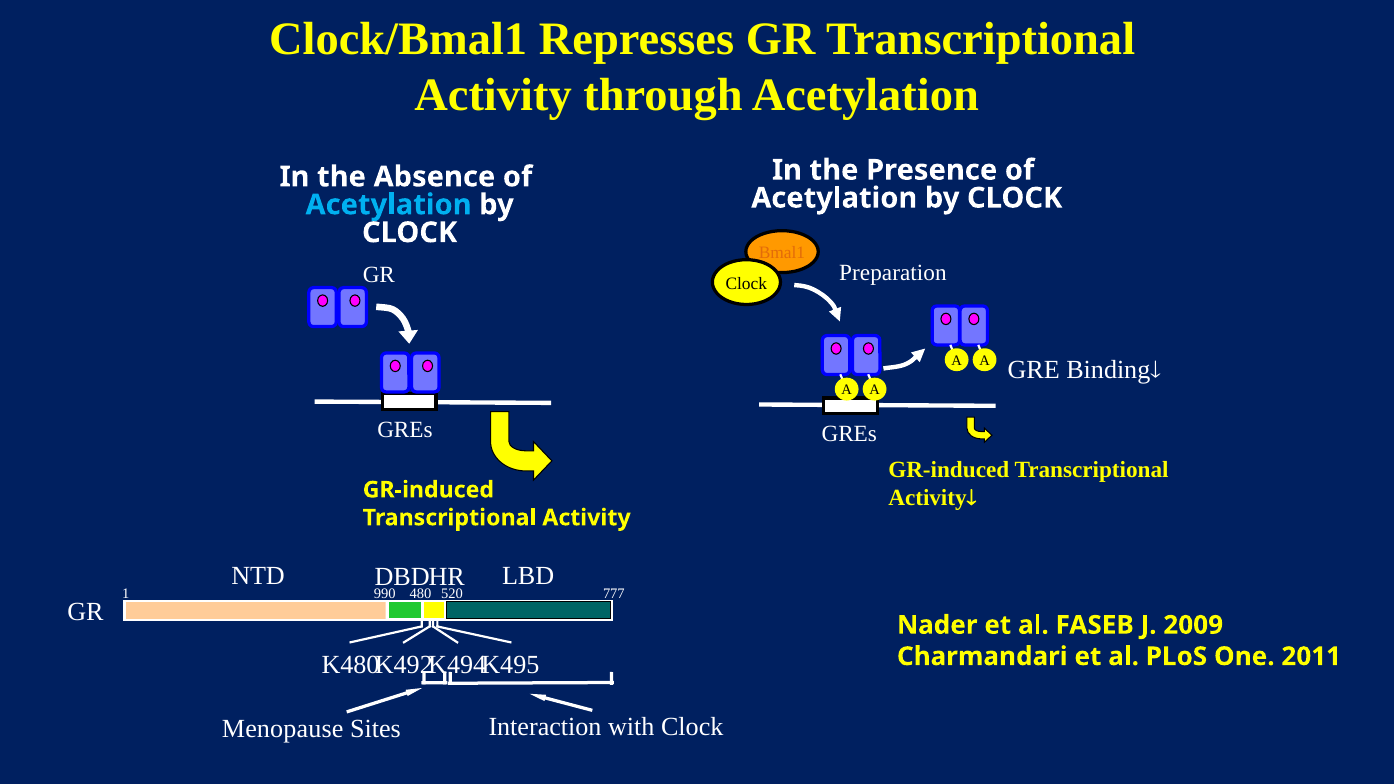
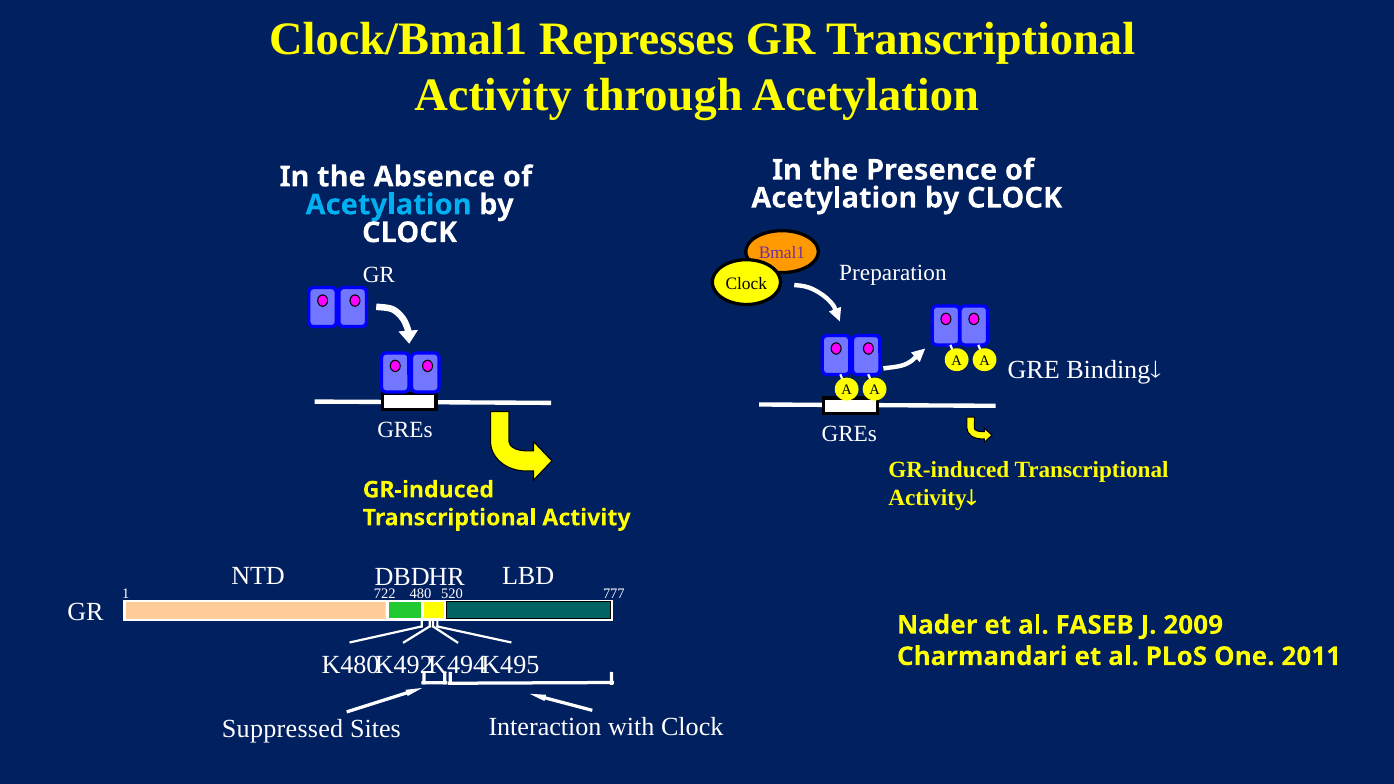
Bmal1 colour: orange -> purple
990: 990 -> 722
Menopause: Menopause -> Suppressed
